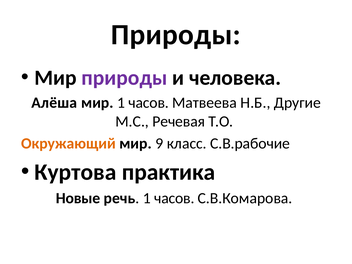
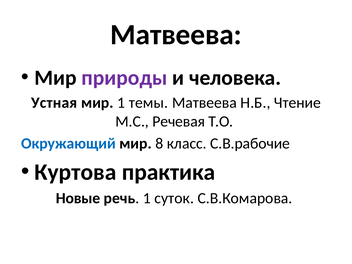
Природы at (176, 35): Природы -> Матвеева
Алёша: Алёша -> Устная
мир 1 часов: часов -> темы
Другие: Другие -> Чтение
Окружающий colour: orange -> blue
9: 9 -> 8
речь 1 часов: часов -> суток
